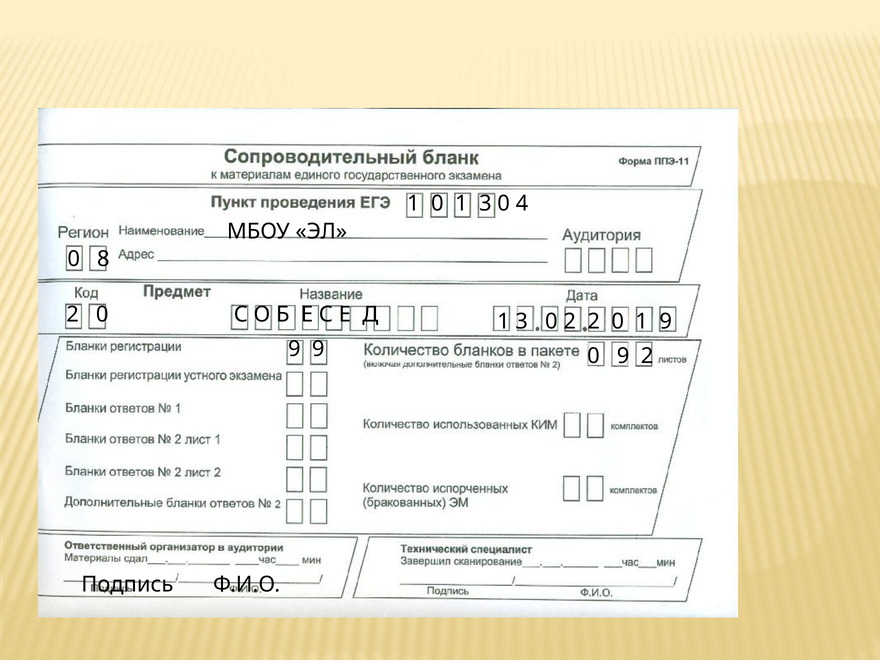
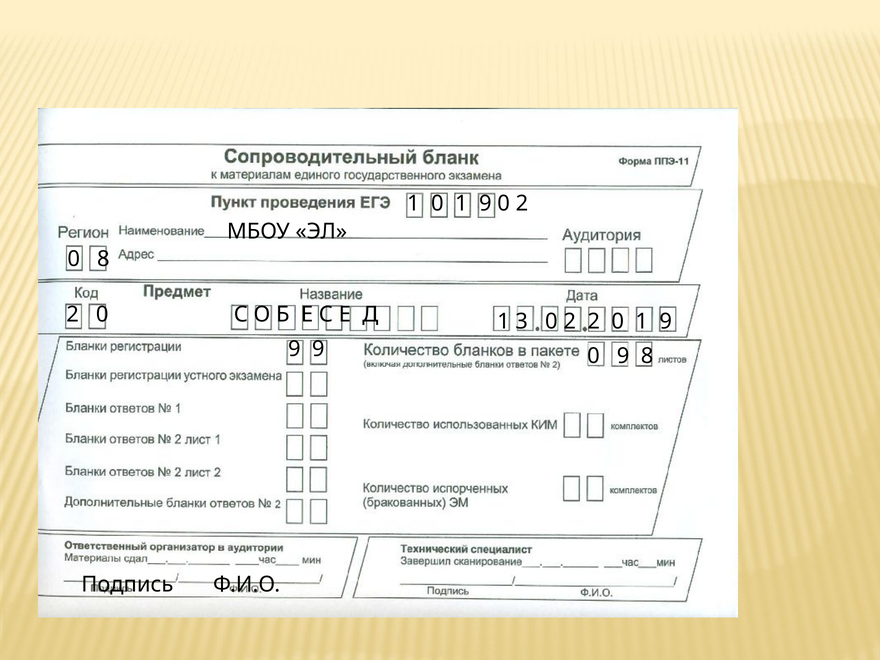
1 0 1 3: 3 -> 9
4 at (522, 204): 4 -> 2
9 2: 2 -> 8
